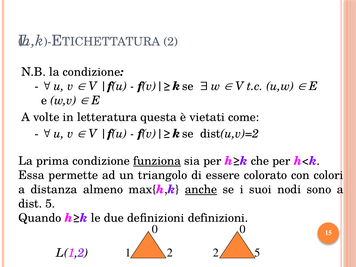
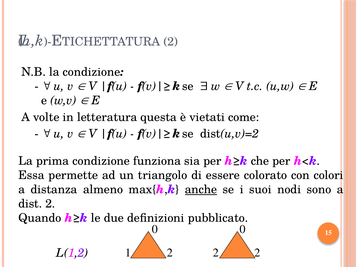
funziona underline: present -> none
dist 5: 5 -> 2
definizioni definizioni: definizioni -> pubblicato
2 5: 5 -> 2
